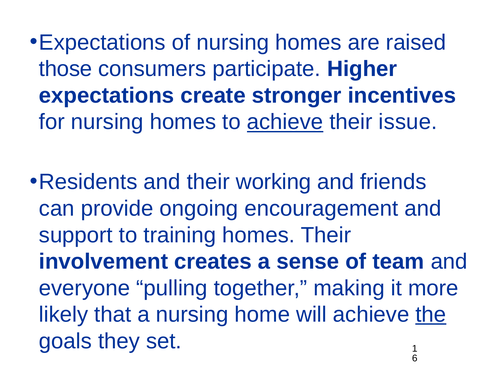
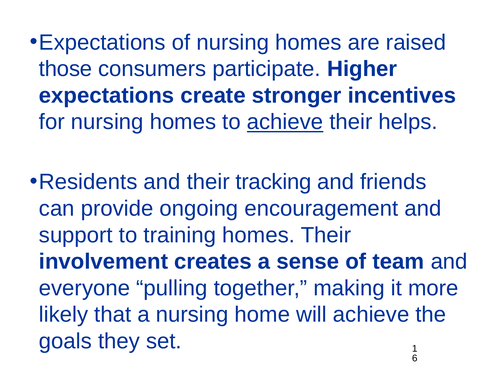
issue: issue -> helps
working: working -> tracking
the underline: present -> none
